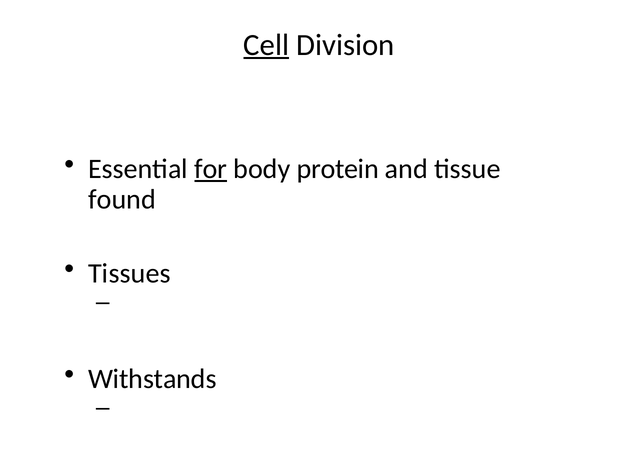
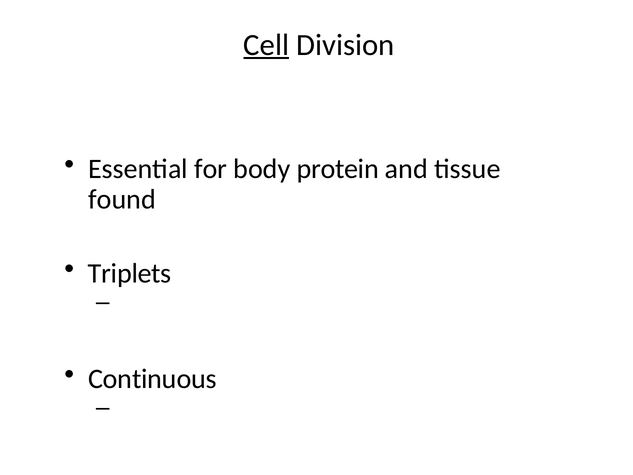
for underline: present -> none
Tissues: Tissues -> Triplets
Withstands: Withstands -> Continuous
